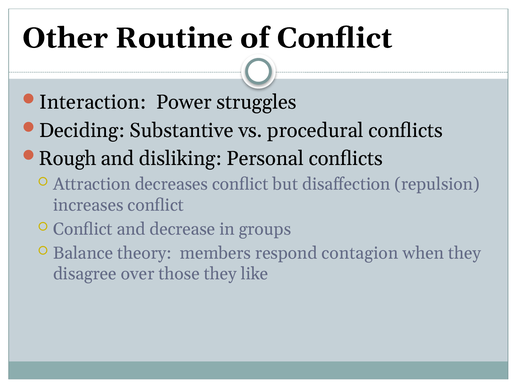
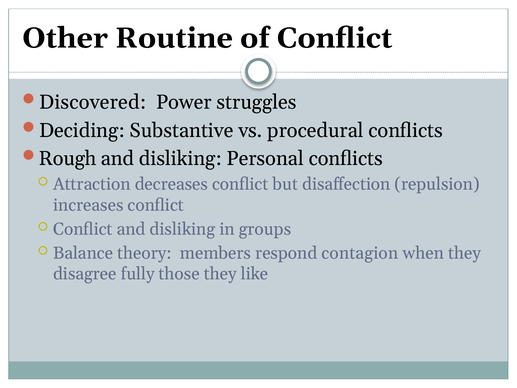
Interaction: Interaction -> Discovered
Conflict and decrease: decrease -> disliking
over: over -> fully
